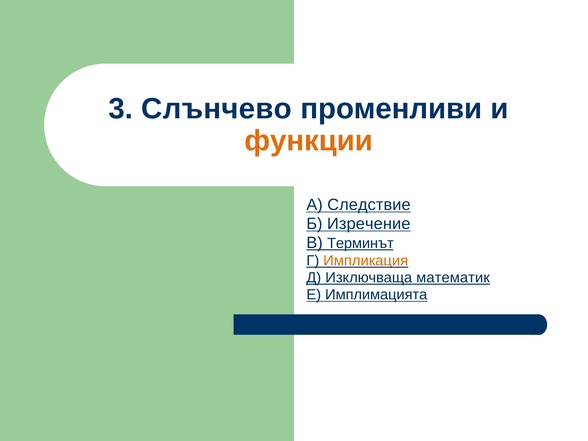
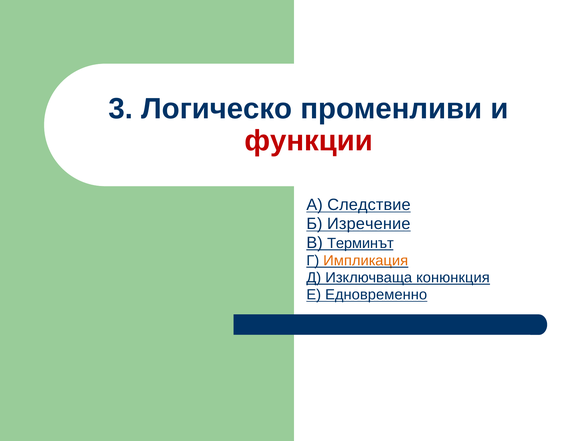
Слънчево: Слънчево -> Логическо
функции colour: orange -> red
математик: математик -> конюнкция
Имплимацията: Имплимацията -> Едновременно
